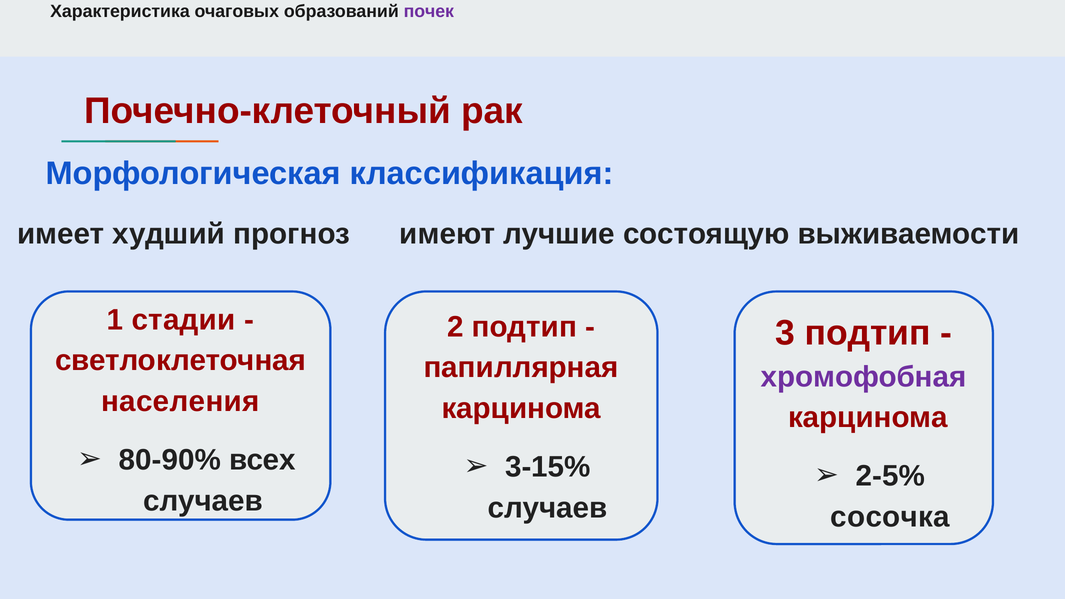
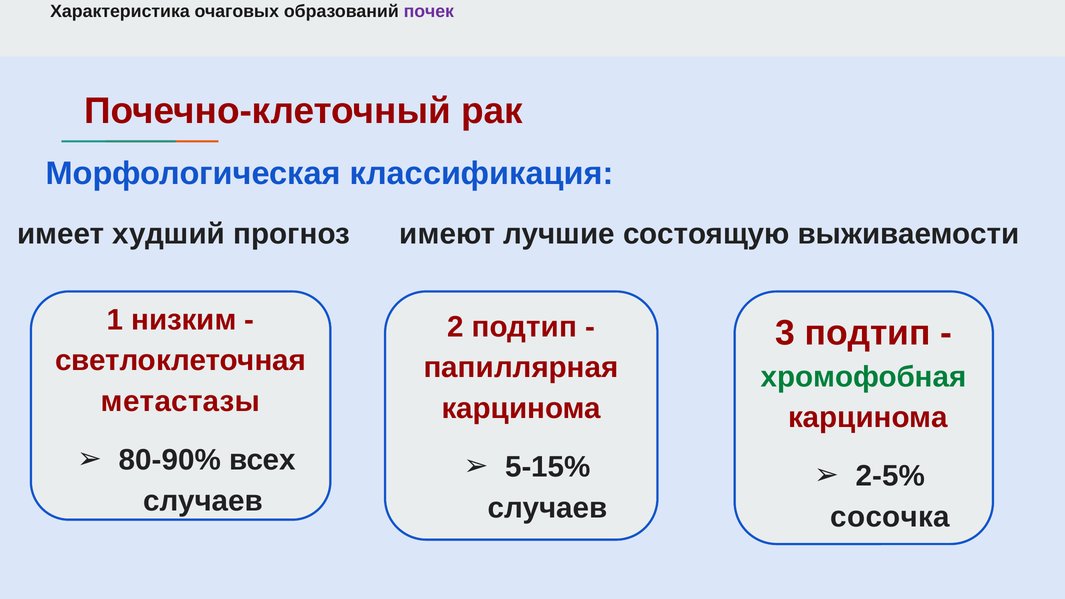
стадии: стадии -> низким
хромофобная colour: purple -> green
населения: населения -> метастазы
3-15%: 3-15% -> 5-15%
